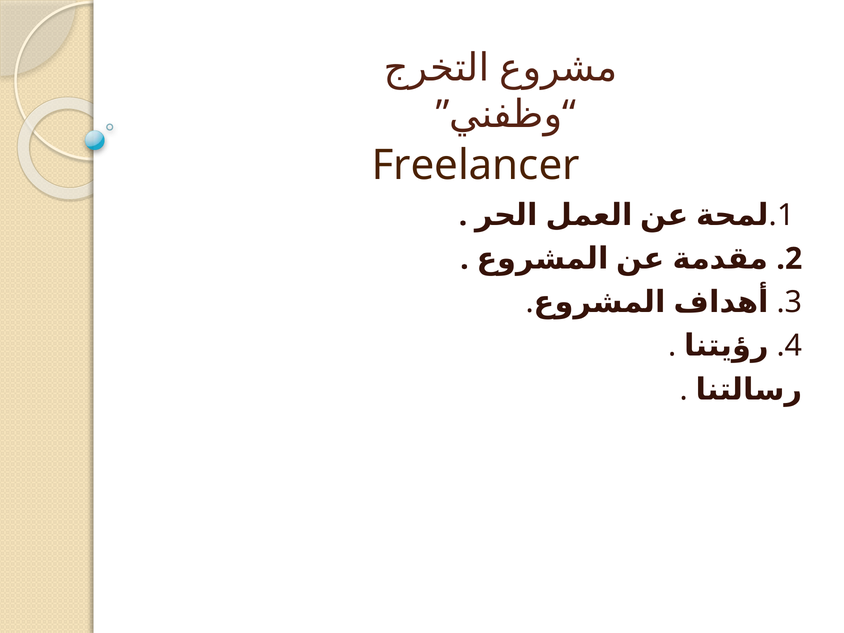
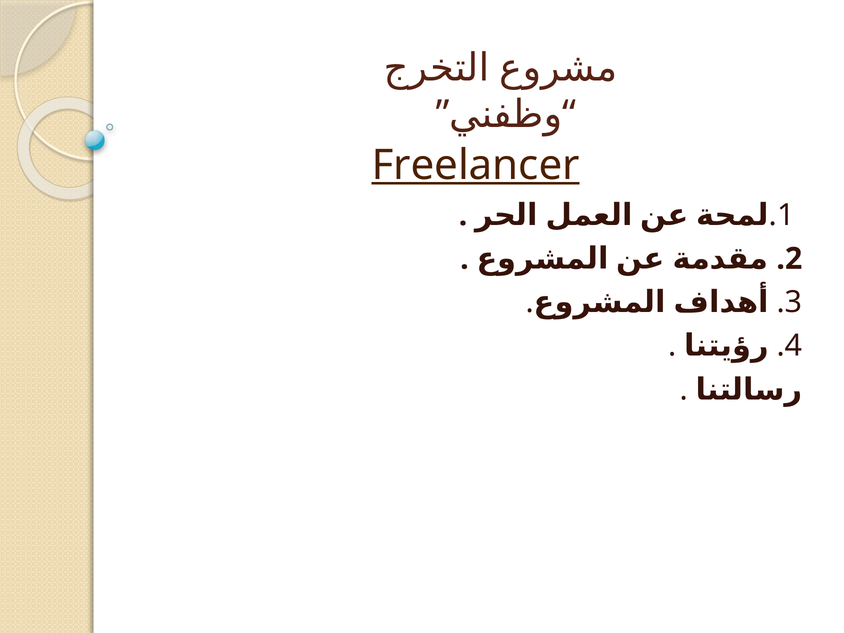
Freelancer underline: none -> present
